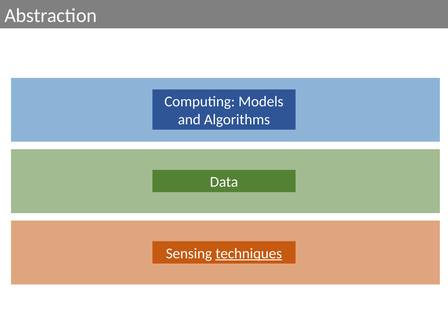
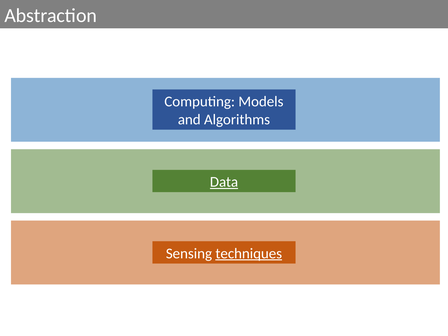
Data underline: none -> present
